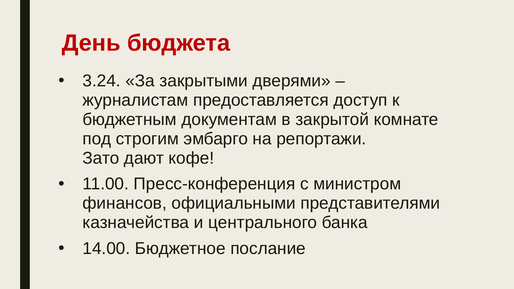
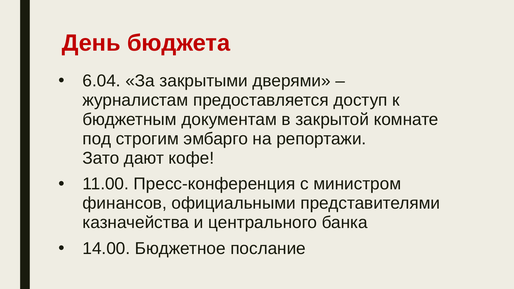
3.24: 3.24 -> 6.04
